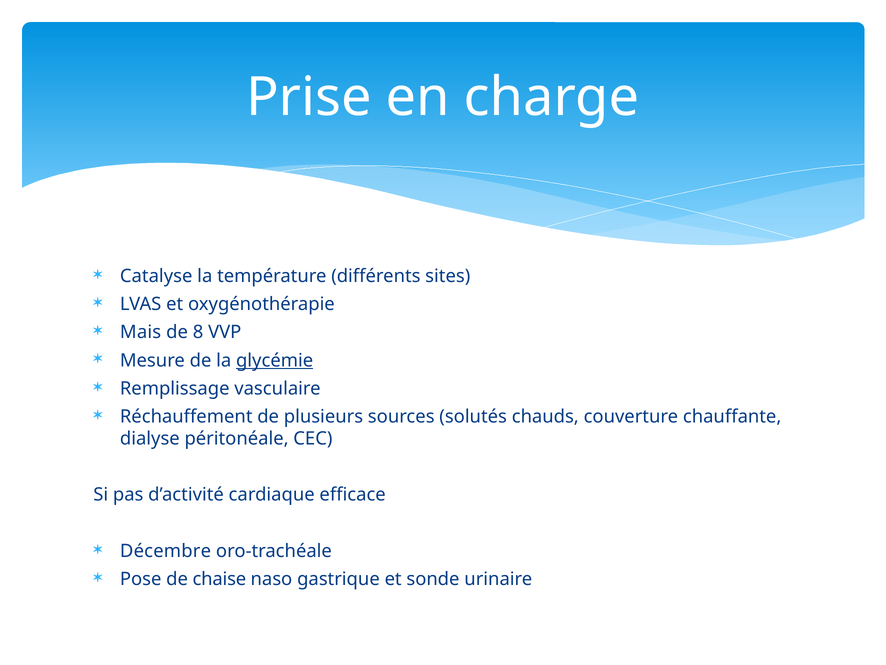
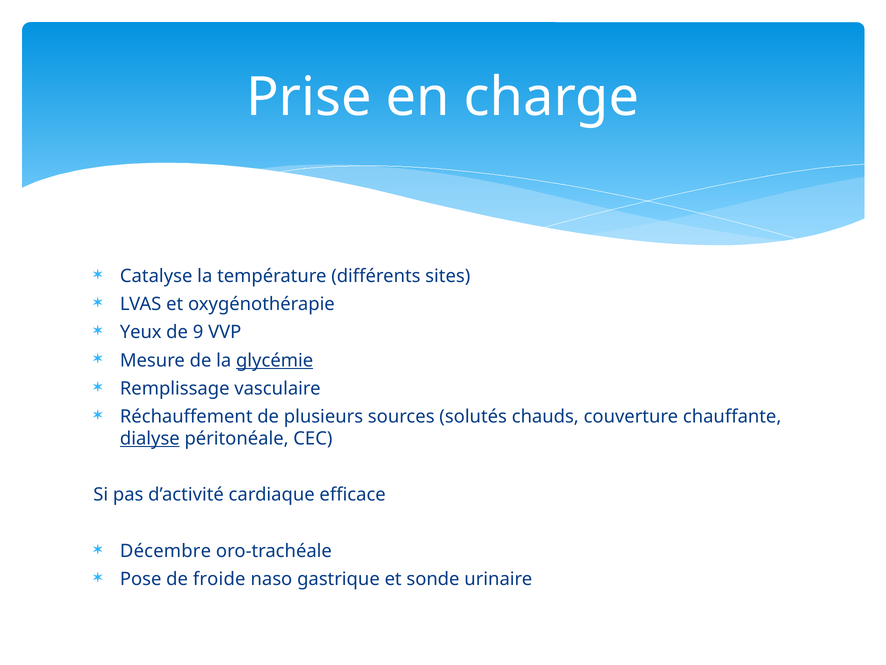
Mais: Mais -> Yeux
8: 8 -> 9
dialyse underline: none -> present
chaise: chaise -> froide
